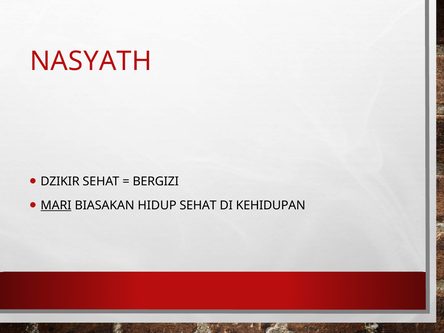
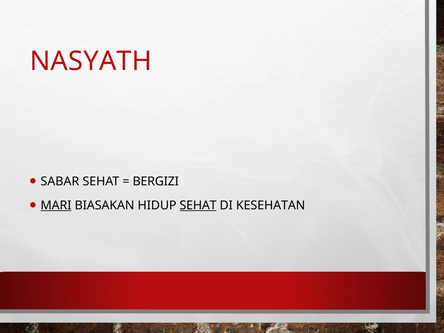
DZIKIR: DZIKIR -> SABAR
SEHAT at (198, 205) underline: none -> present
KEHIDUPAN: KEHIDUPAN -> KESEHATAN
